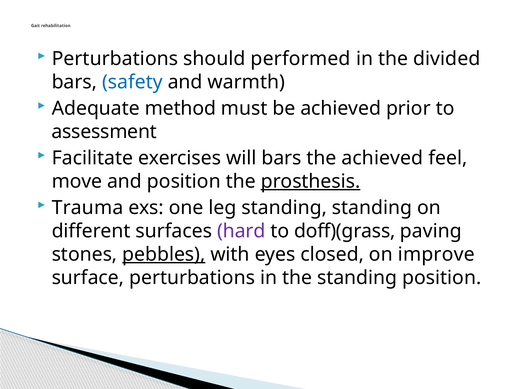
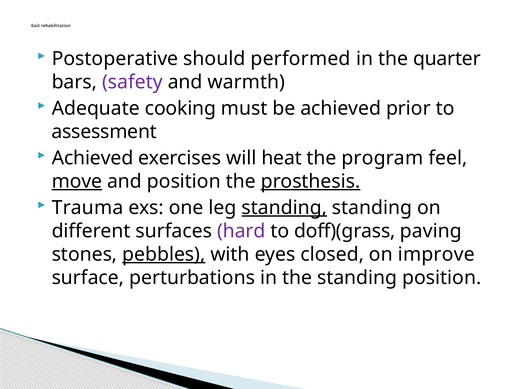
Perturbations at (115, 59): Perturbations -> Postoperative
divided: divided -> quarter
safety colour: blue -> purple
method: method -> cooking
Facilitate at (92, 158): Facilitate -> Achieved
will bars: bars -> heat
the achieved: achieved -> program
move underline: none -> present
standing at (284, 207) underline: none -> present
